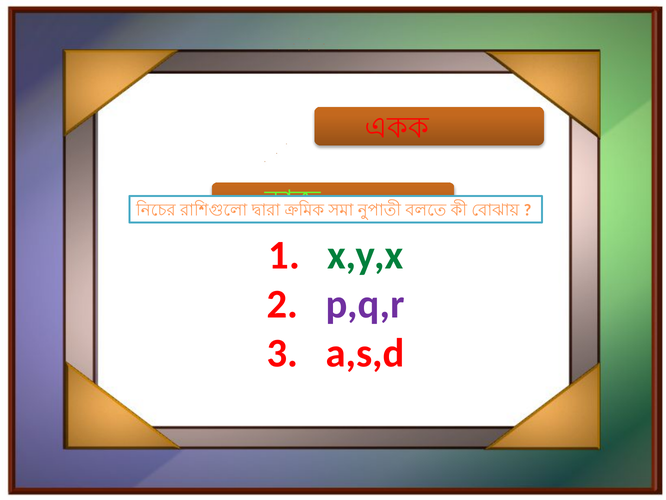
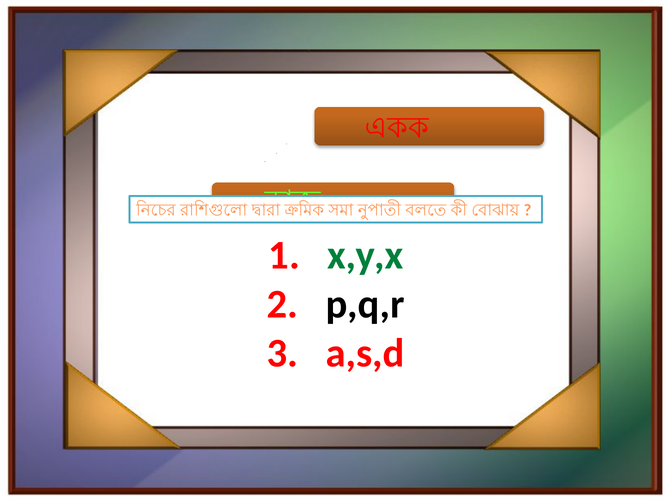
p,q,r colour: purple -> black
